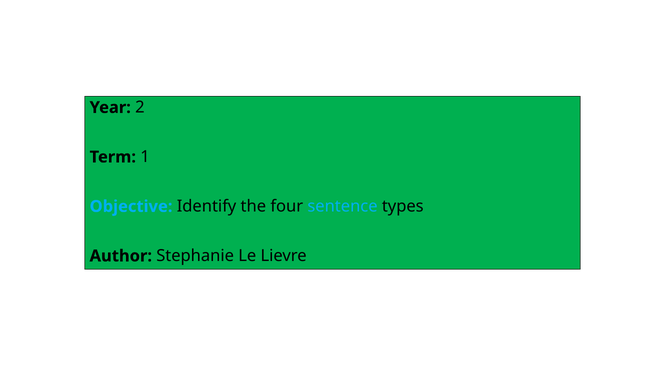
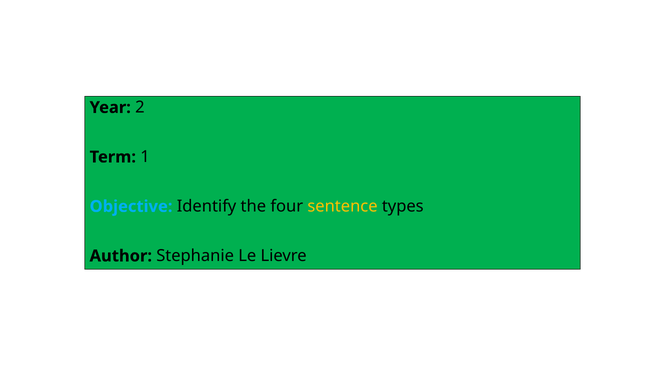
sentence colour: light blue -> yellow
